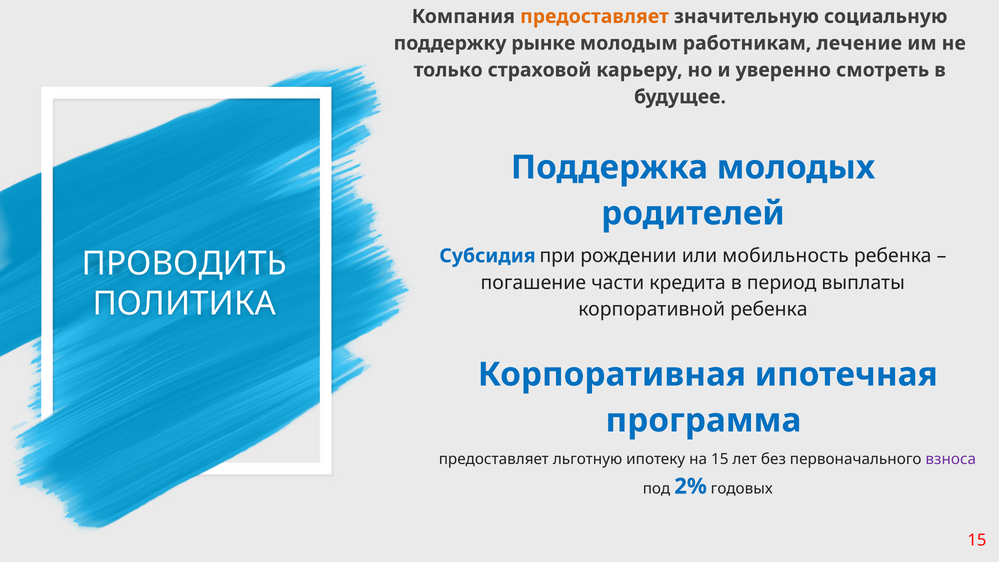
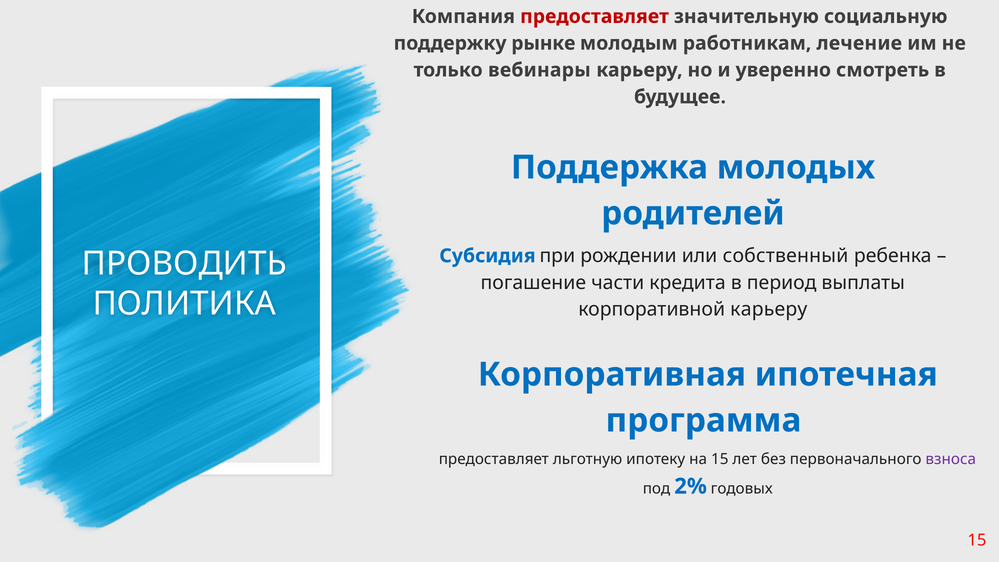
предоставляет at (595, 16) colour: orange -> red
страховой: страховой -> вебинары
мобильность: мобильность -> собственный
корпоративной ребенка: ребенка -> карьеру
